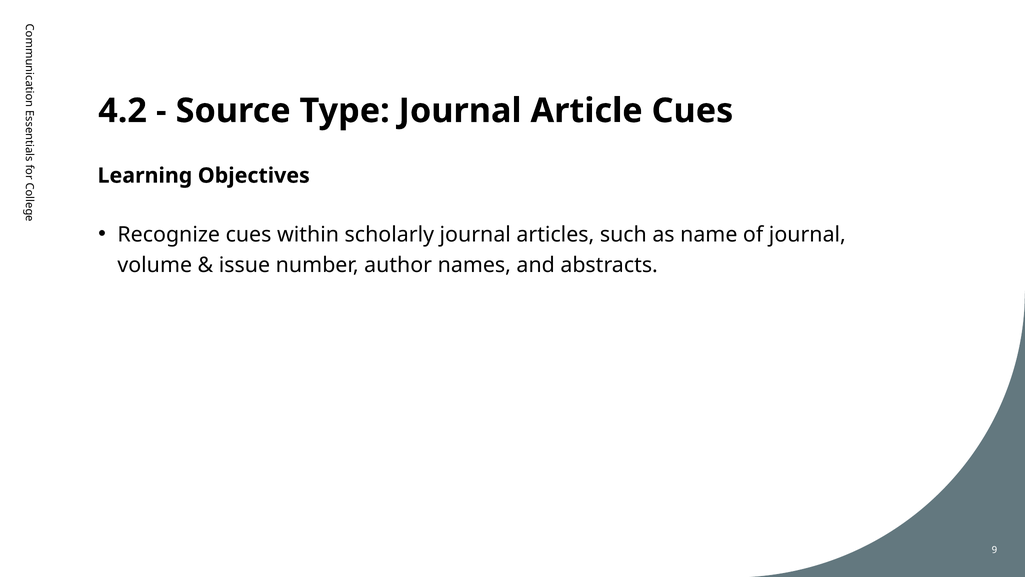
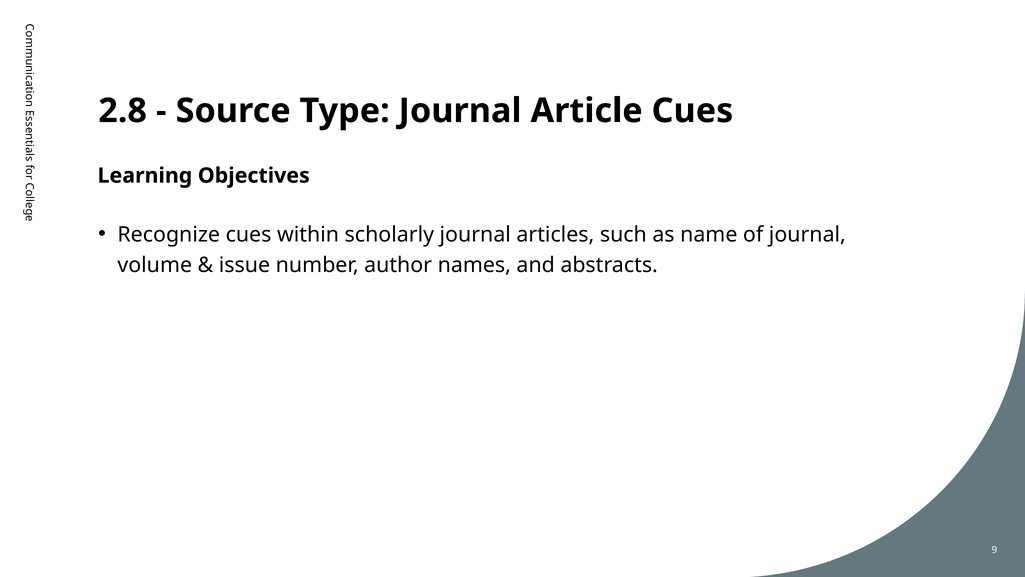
4.2: 4.2 -> 2.8
